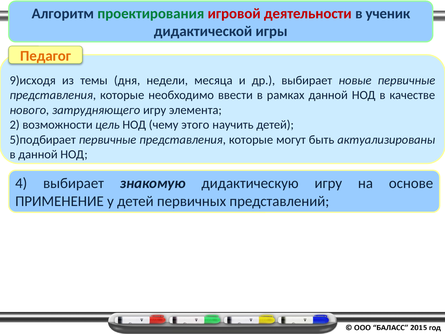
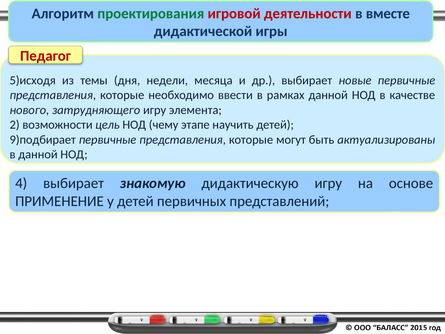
ученик: ученик -> вместе
Педагог colour: orange -> red
9)исходя: 9)исходя -> 5)исходя
этого: этого -> этапе
5)подбирает: 5)подбирает -> 9)подбирает
